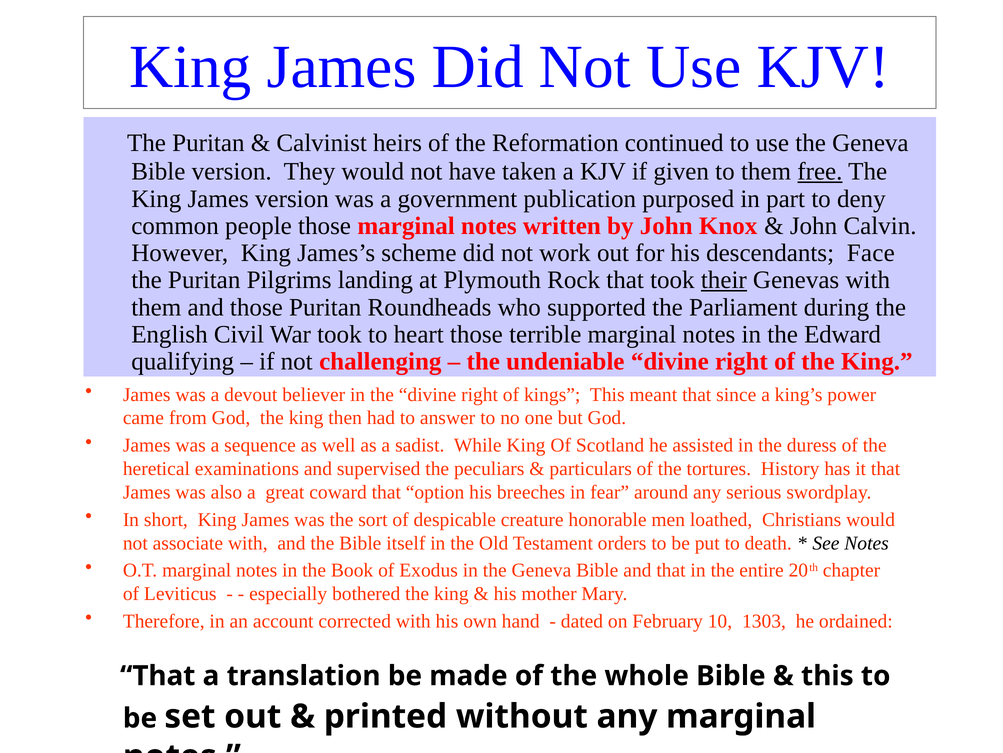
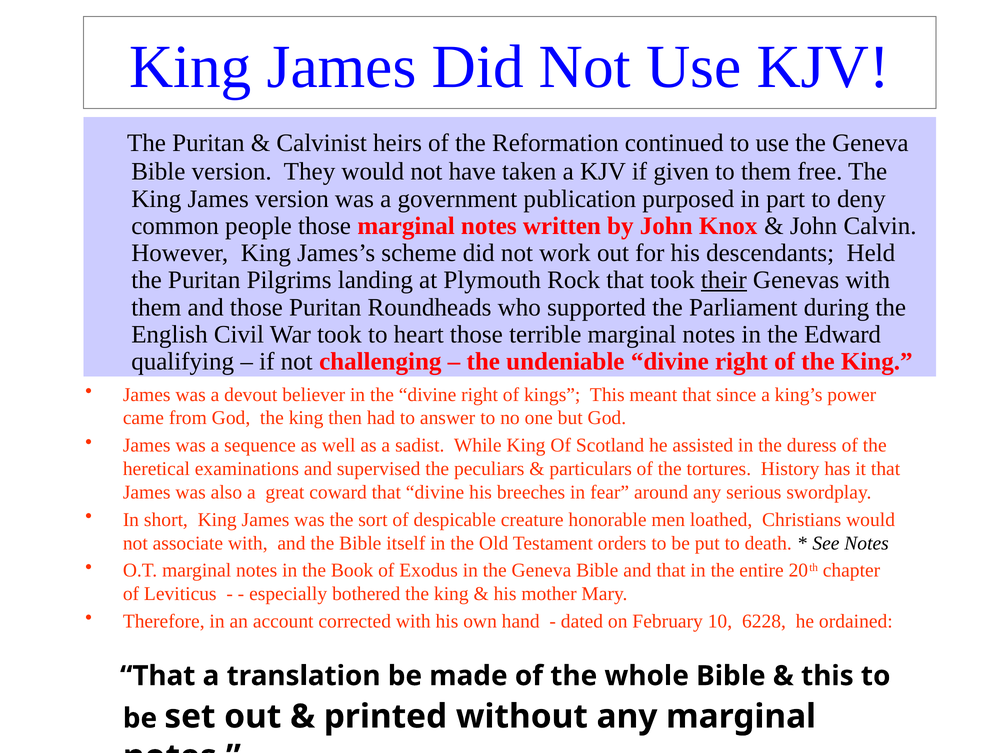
free underline: present -> none
Face: Face -> Held
that option: option -> divine
1303: 1303 -> 6228
